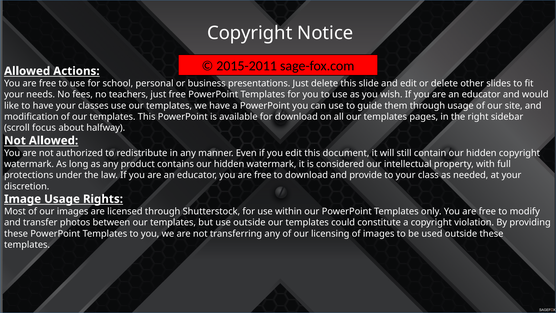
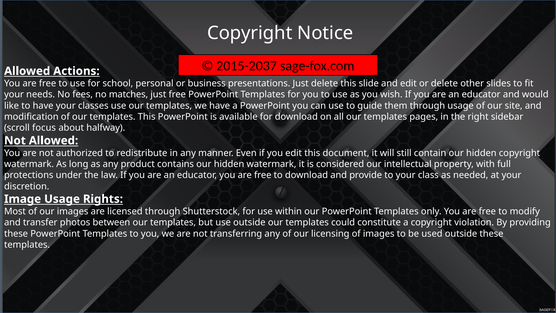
2015-2011: 2015-2011 -> 2015-2037
teachers: teachers -> matches
